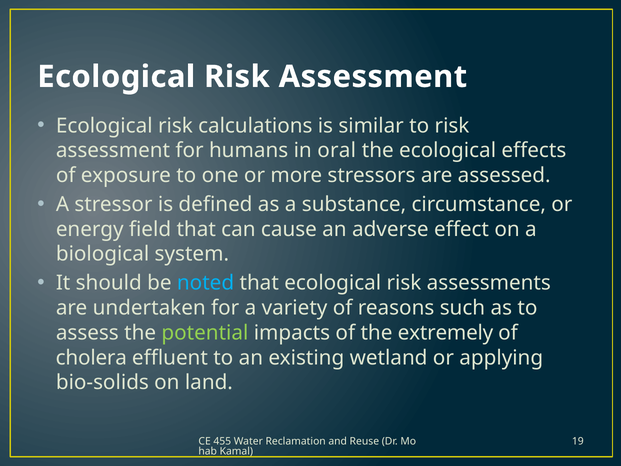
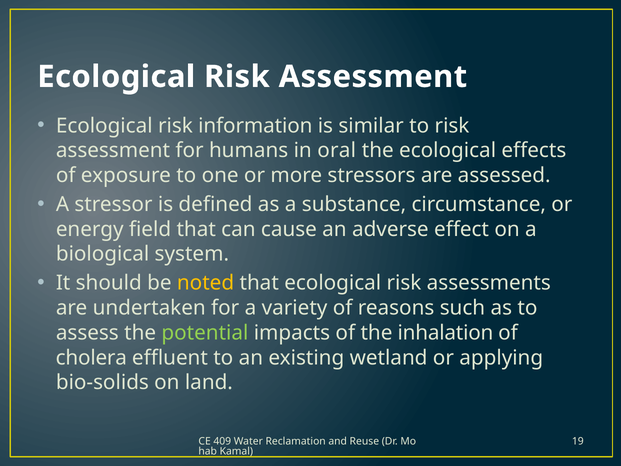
calculations: calculations -> information
noted colour: light blue -> yellow
extremely: extremely -> inhalation
455: 455 -> 409
